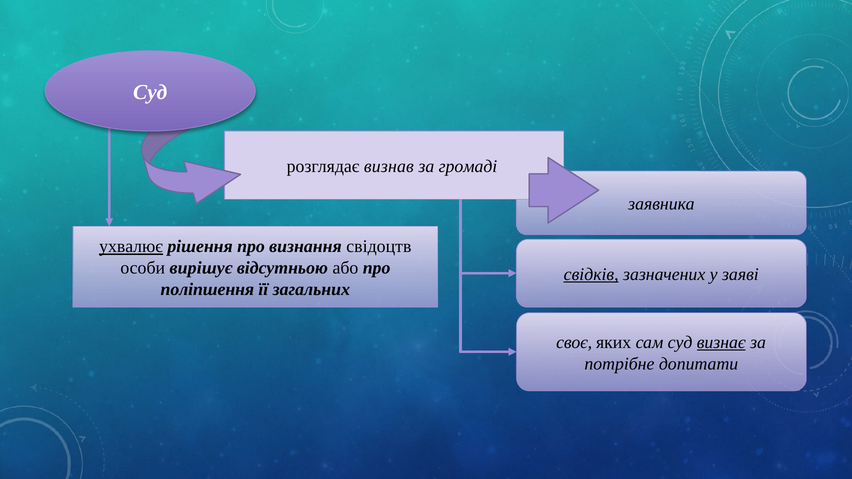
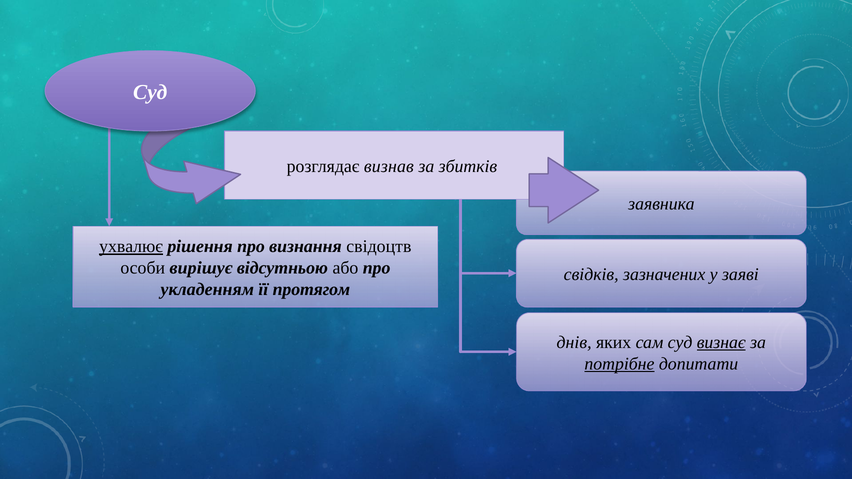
громаді: громаді -> збитків
свідків underline: present -> none
поліпшення: поліпшення -> укладенням
загальних: загальних -> протягом
своє: своє -> днів
потрібне underline: none -> present
